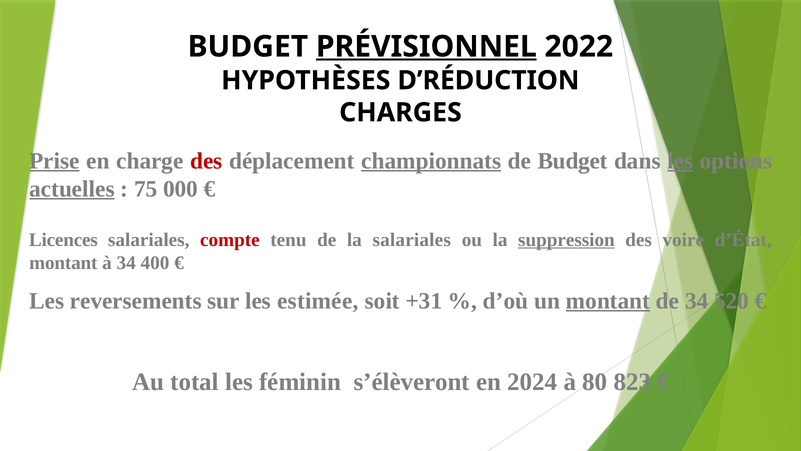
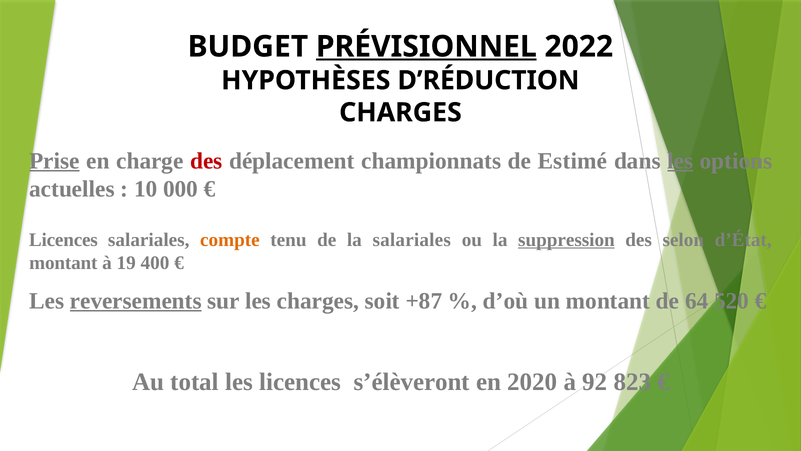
championnats underline: present -> none
de Budget: Budget -> Estimé
actuelles underline: present -> none
75: 75 -> 10
compte colour: red -> orange
voire: voire -> selon
à 34: 34 -> 19
reversements underline: none -> present
les estimée: estimée -> charges
+31: +31 -> +87
montant at (608, 301) underline: present -> none
de 34: 34 -> 64
les féminin: féminin -> licences
2024: 2024 -> 2020
80: 80 -> 92
